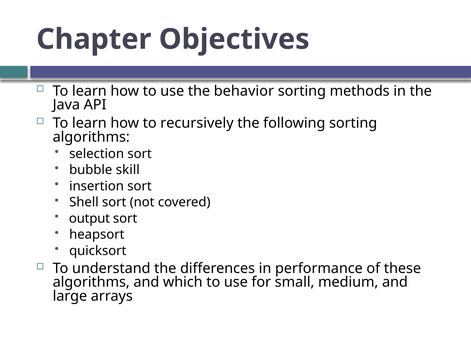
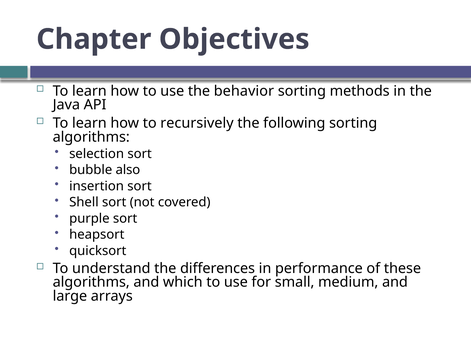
skill: skill -> also
output: output -> purple
